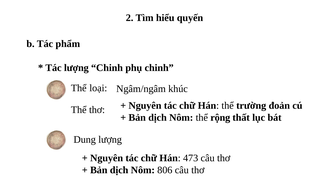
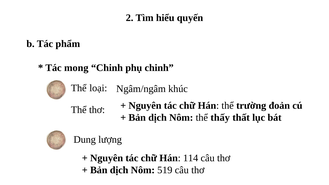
Tác lượng: lượng -> mong
rộng: rộng -> thấy
473: 473 -> 114
806: 806 -> 519
